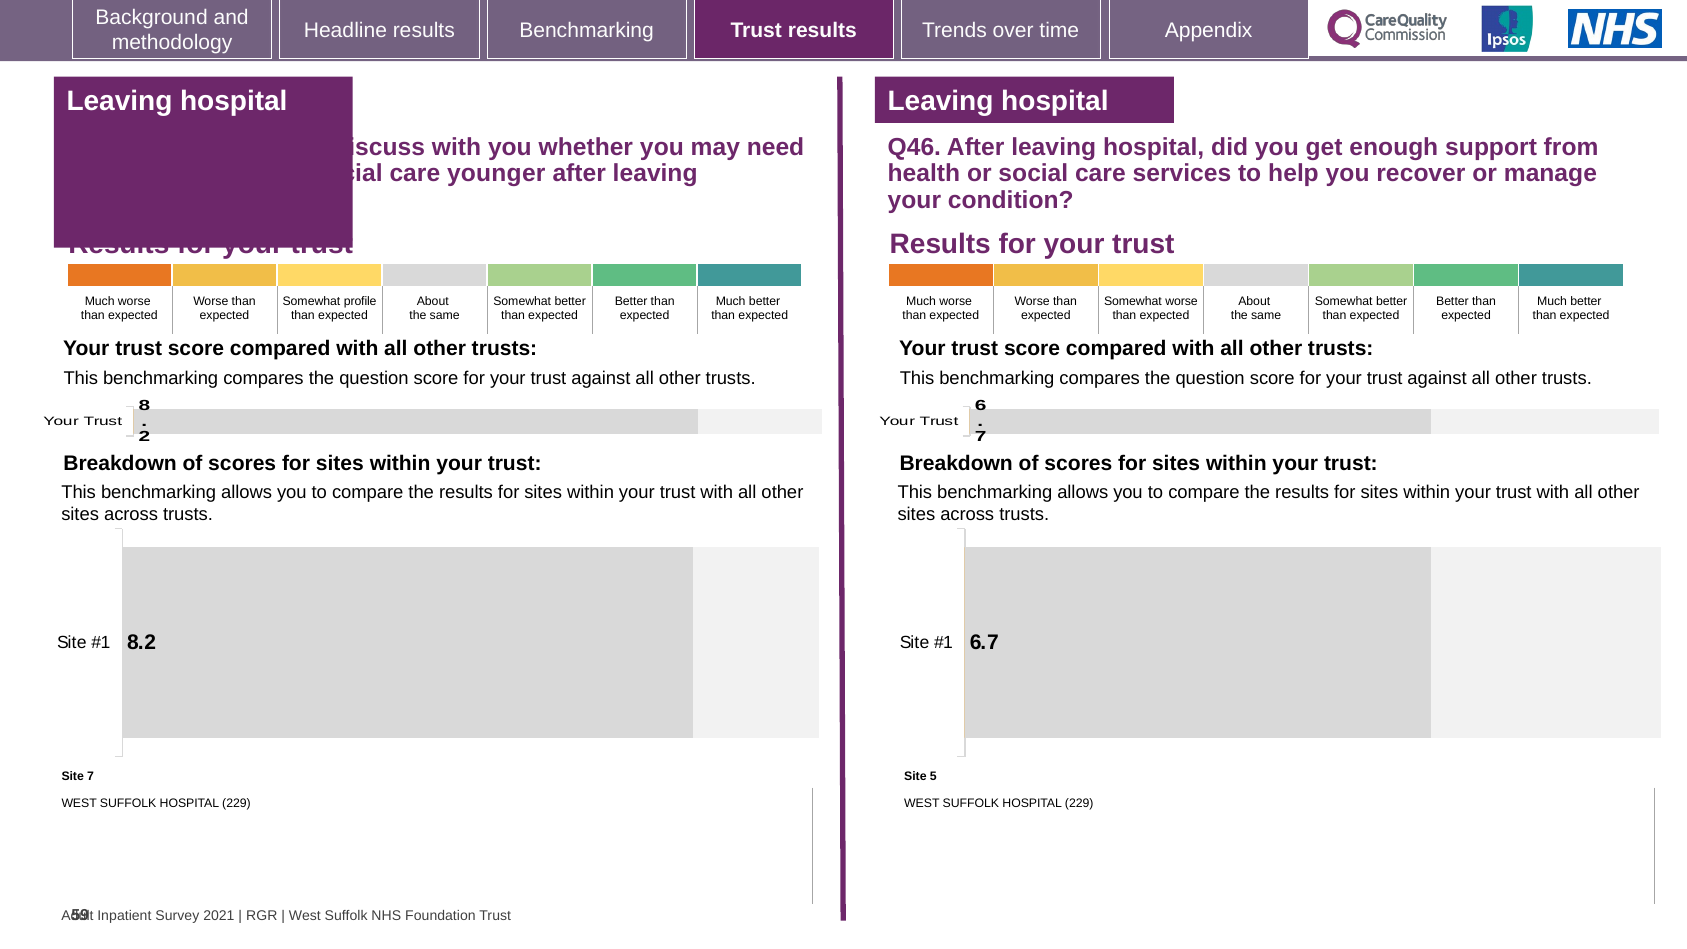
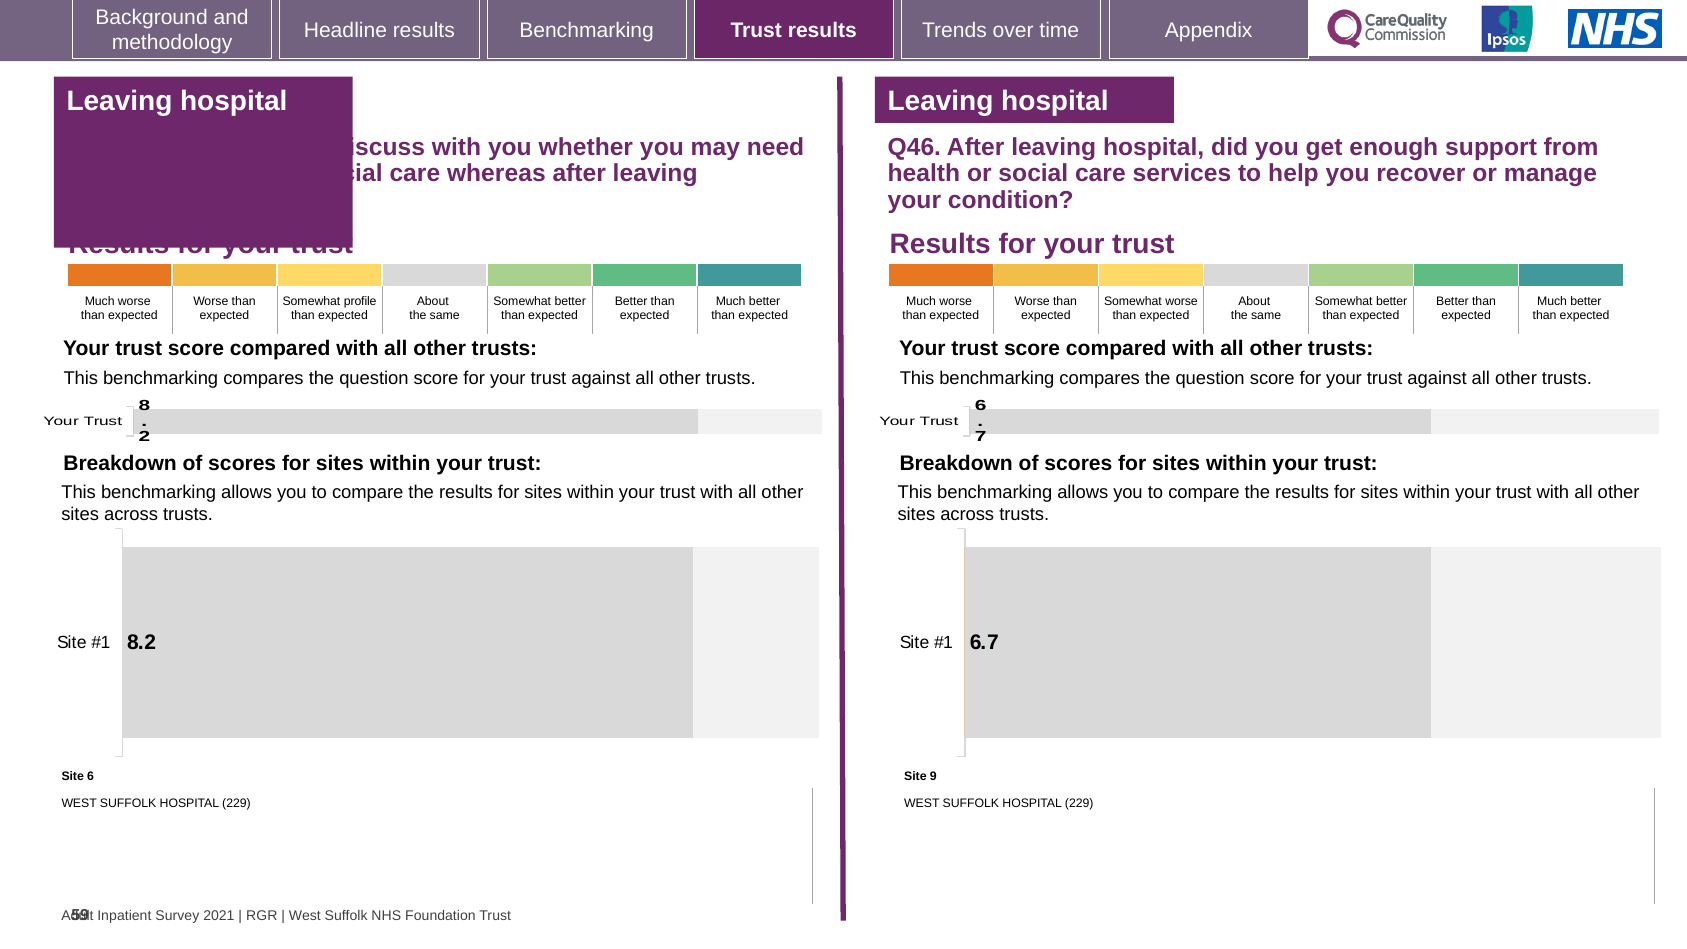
younger: younger -> whereas
Site 7: 7 -> 6
5: 5 -> 9
